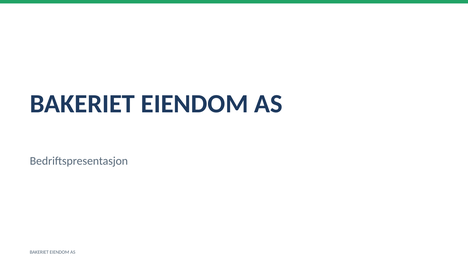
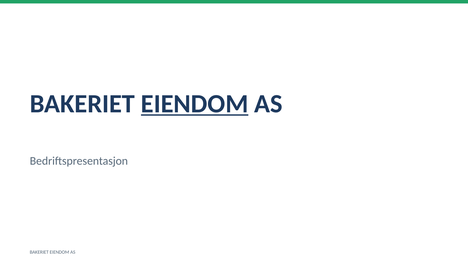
EIENDOM at (195, 104) underline: none -> present
